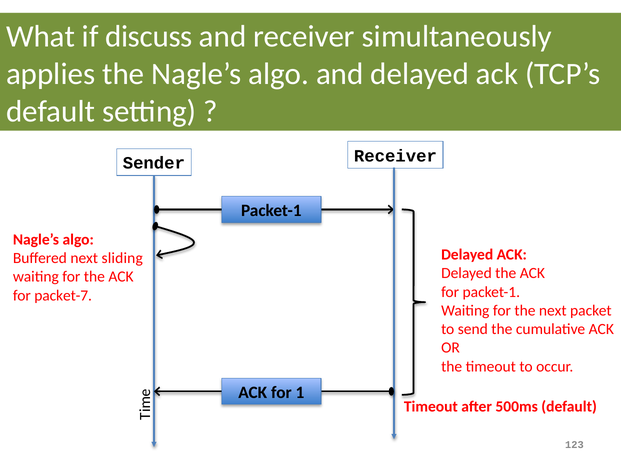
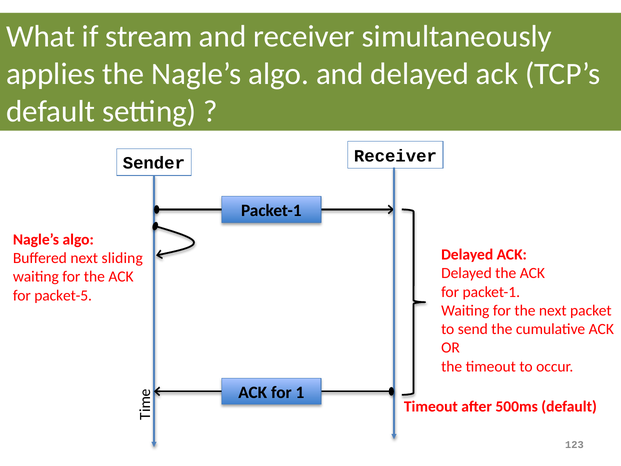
discuss: discuss -> stream
packet-7: packet-7 -> packet-5
